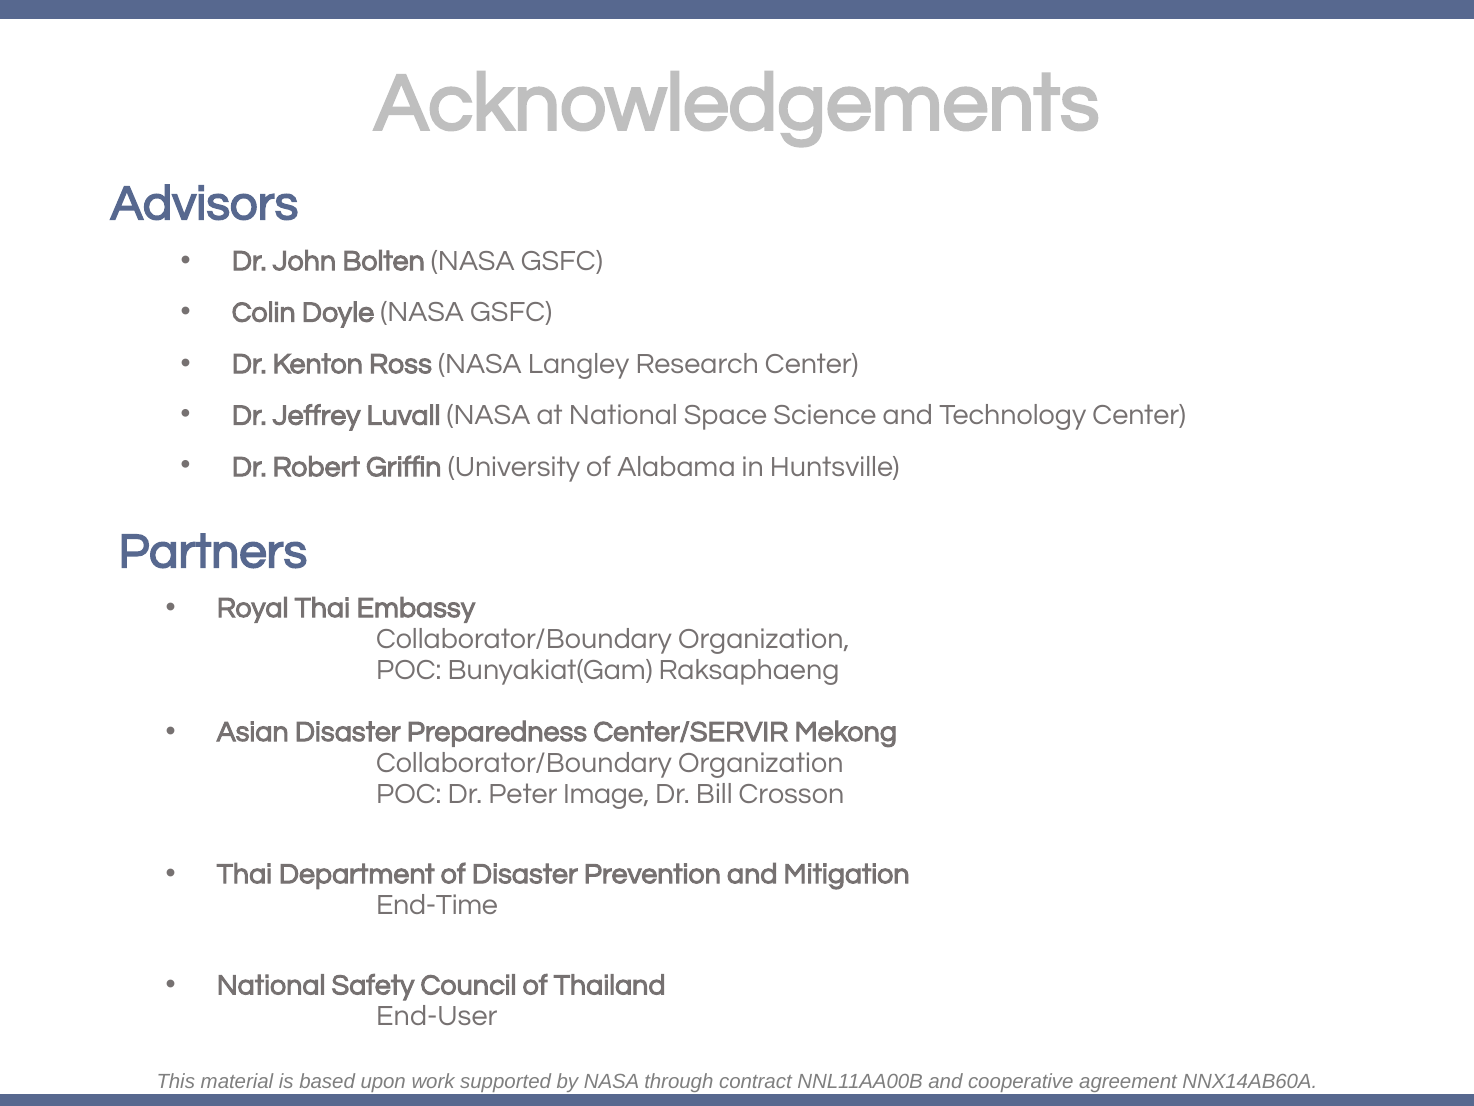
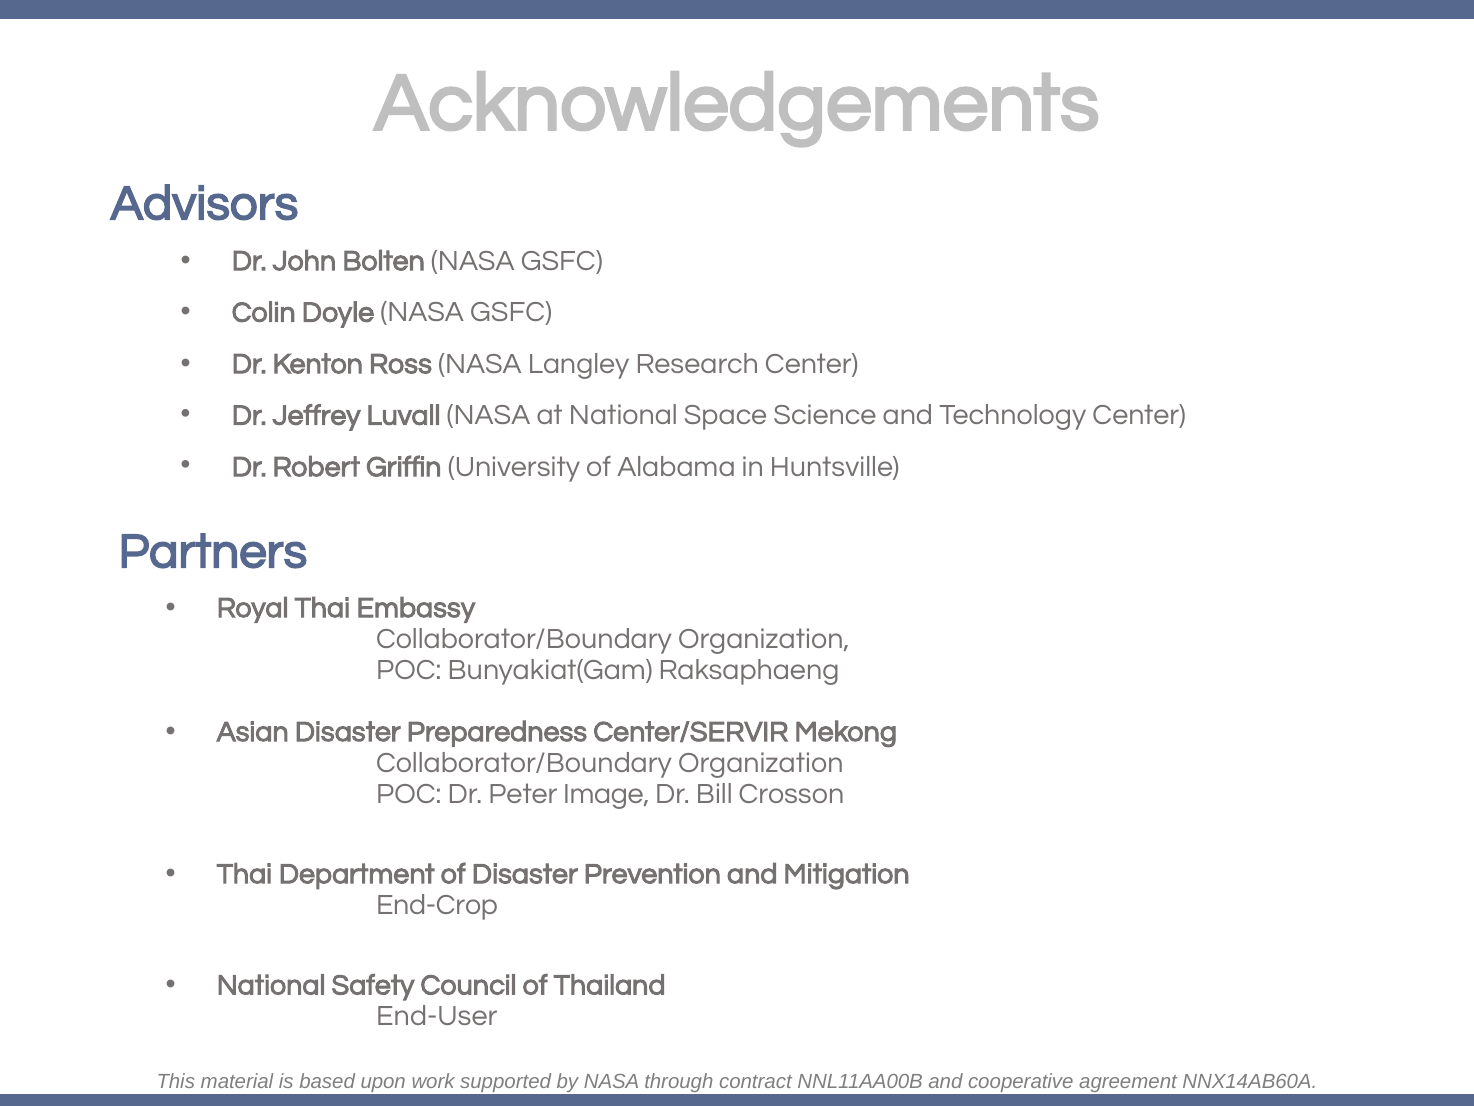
End-Time: End-Time -> End-Crop
